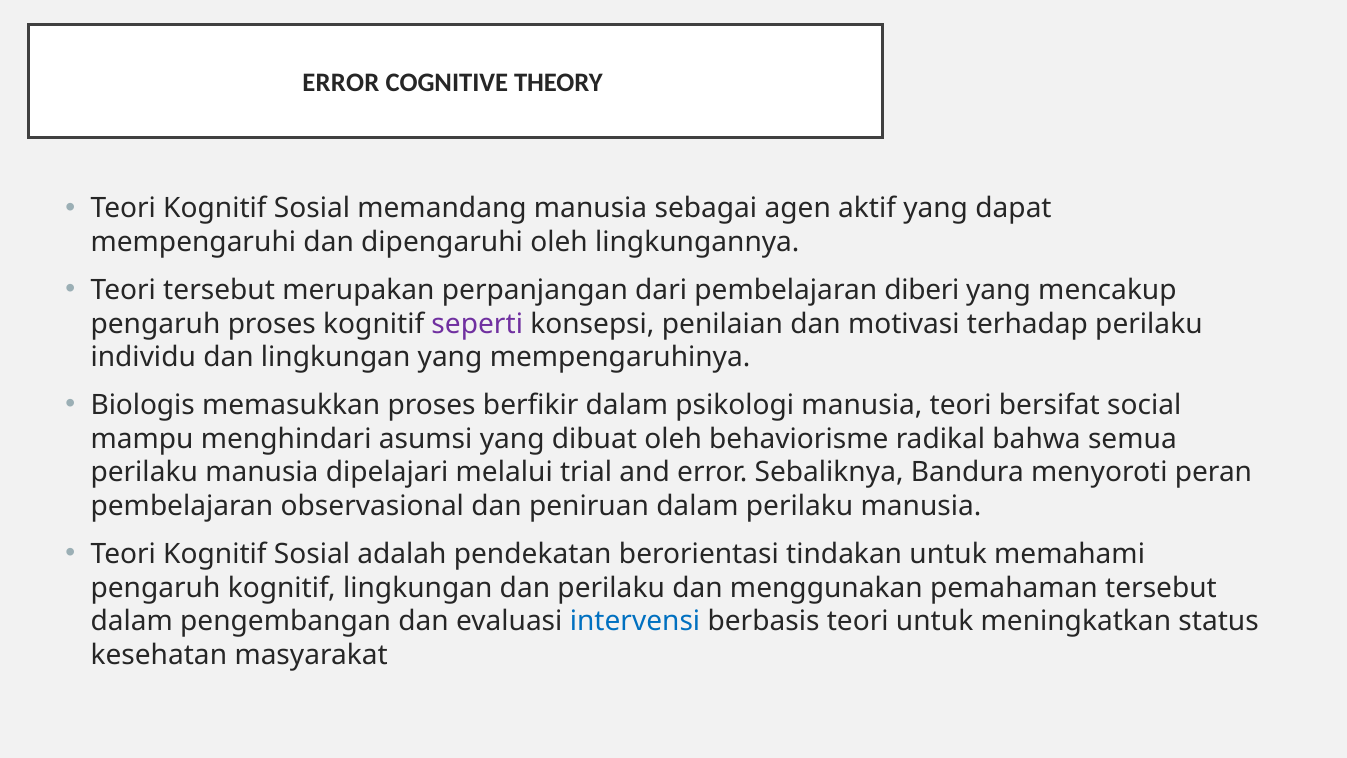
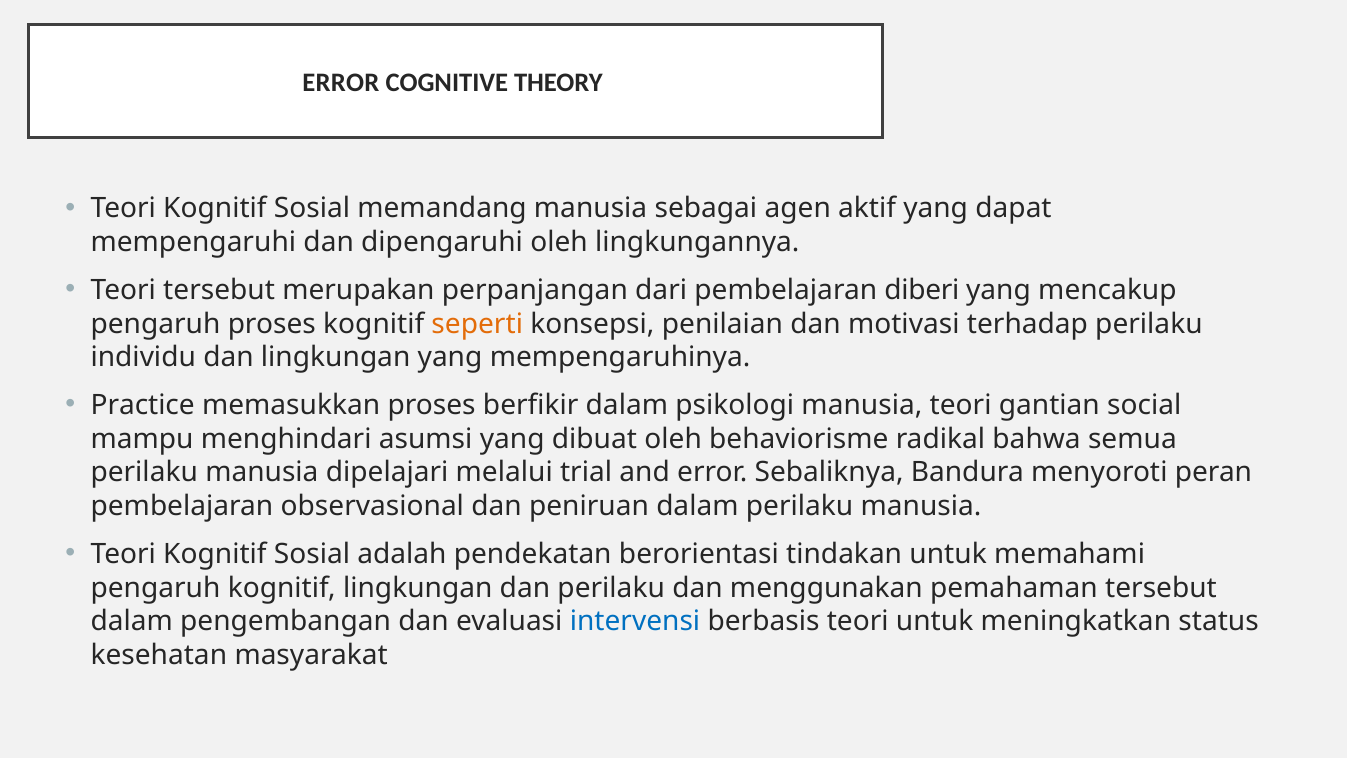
seperti colour: purple -> orange
Biologis: Biologis -> Practice
bersifat: bersifat -> gantian
